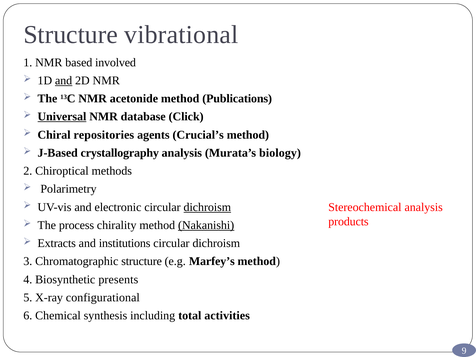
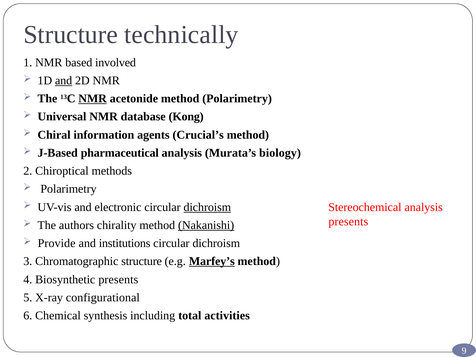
vibrational: vibrational -> technically
NMR at (93, 99) underline: none -> present
method Publications: Publications -> Polarimetry
Universal underline: present -> none
Click: Click -> Kong
repositories: repositories -> information
crystallography: crystallography -> pharmaceutical
products at (348, 222): products -> presents
process: process -> authors
Extracts: Extracts -> Provide
Marfey’s underline: none -> present
